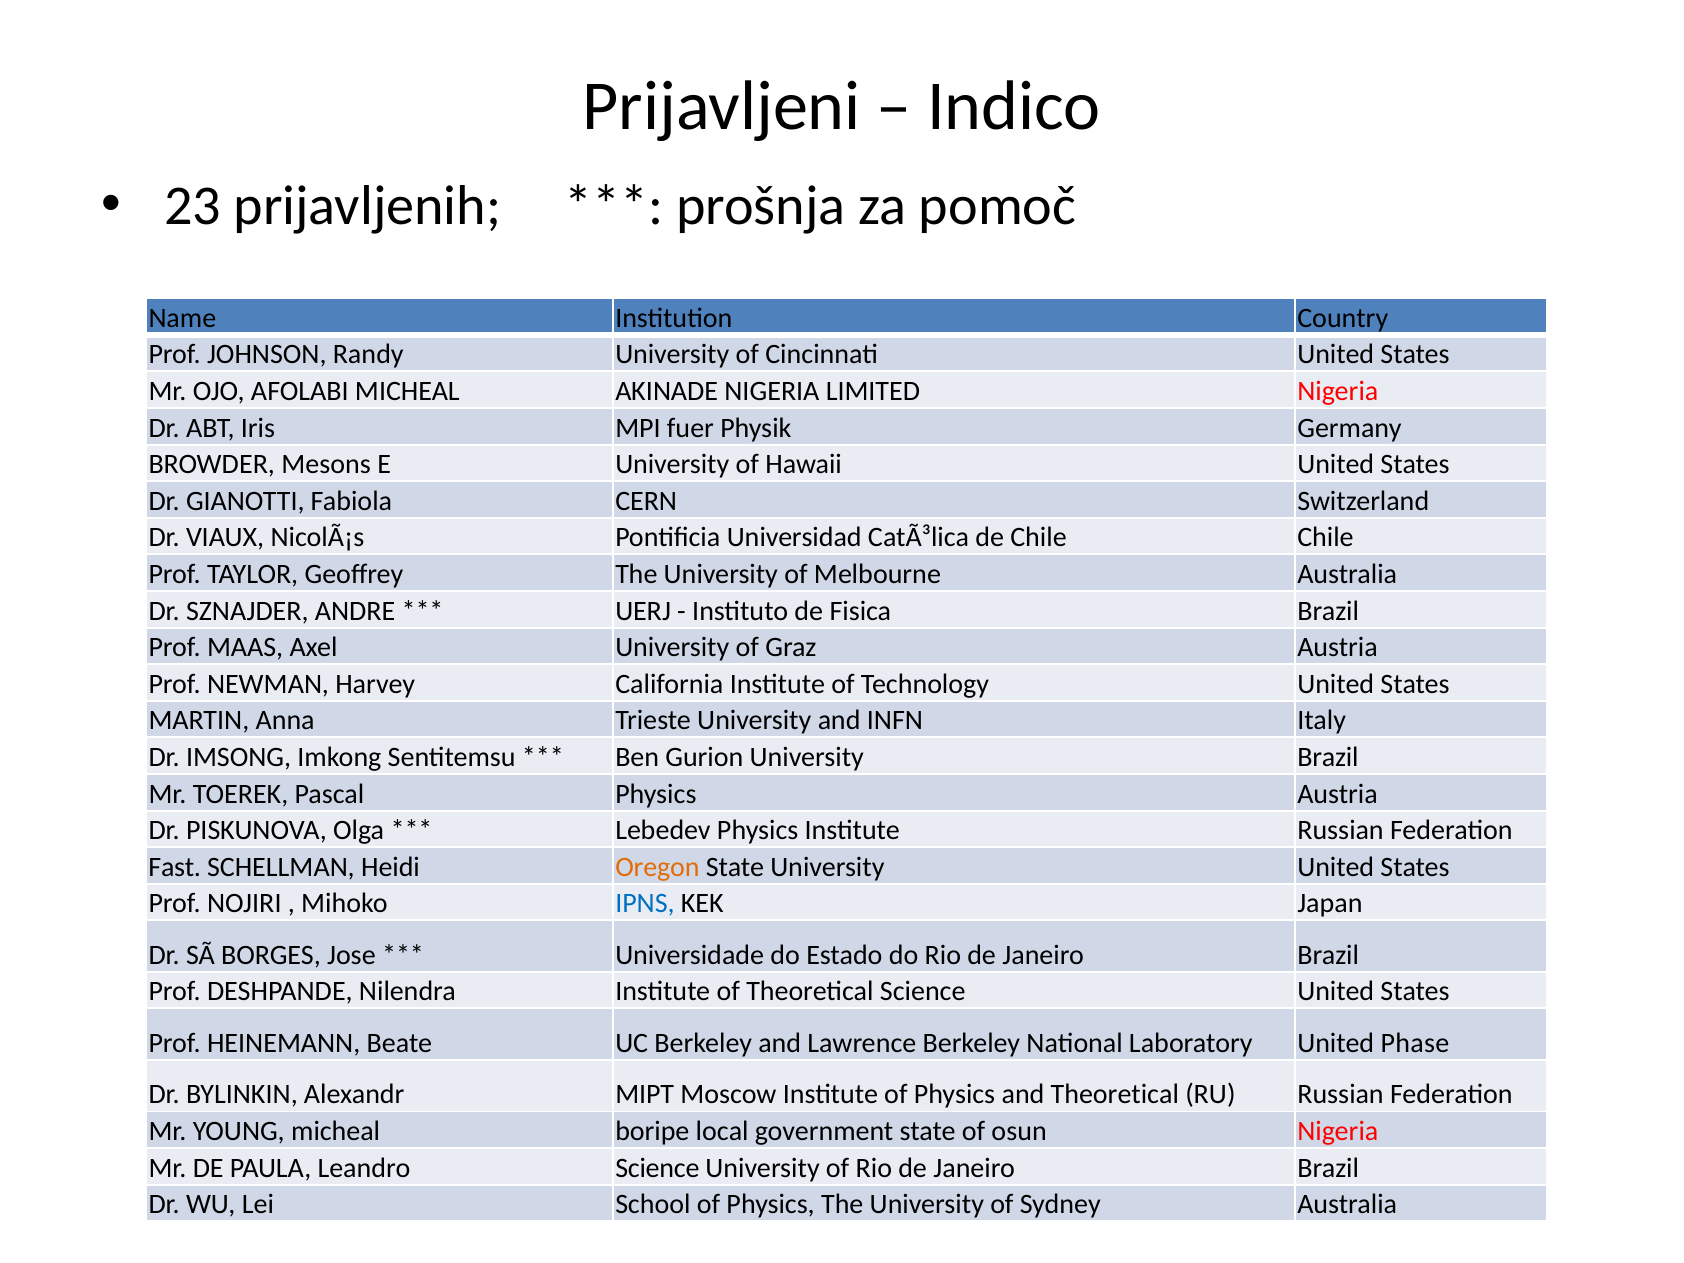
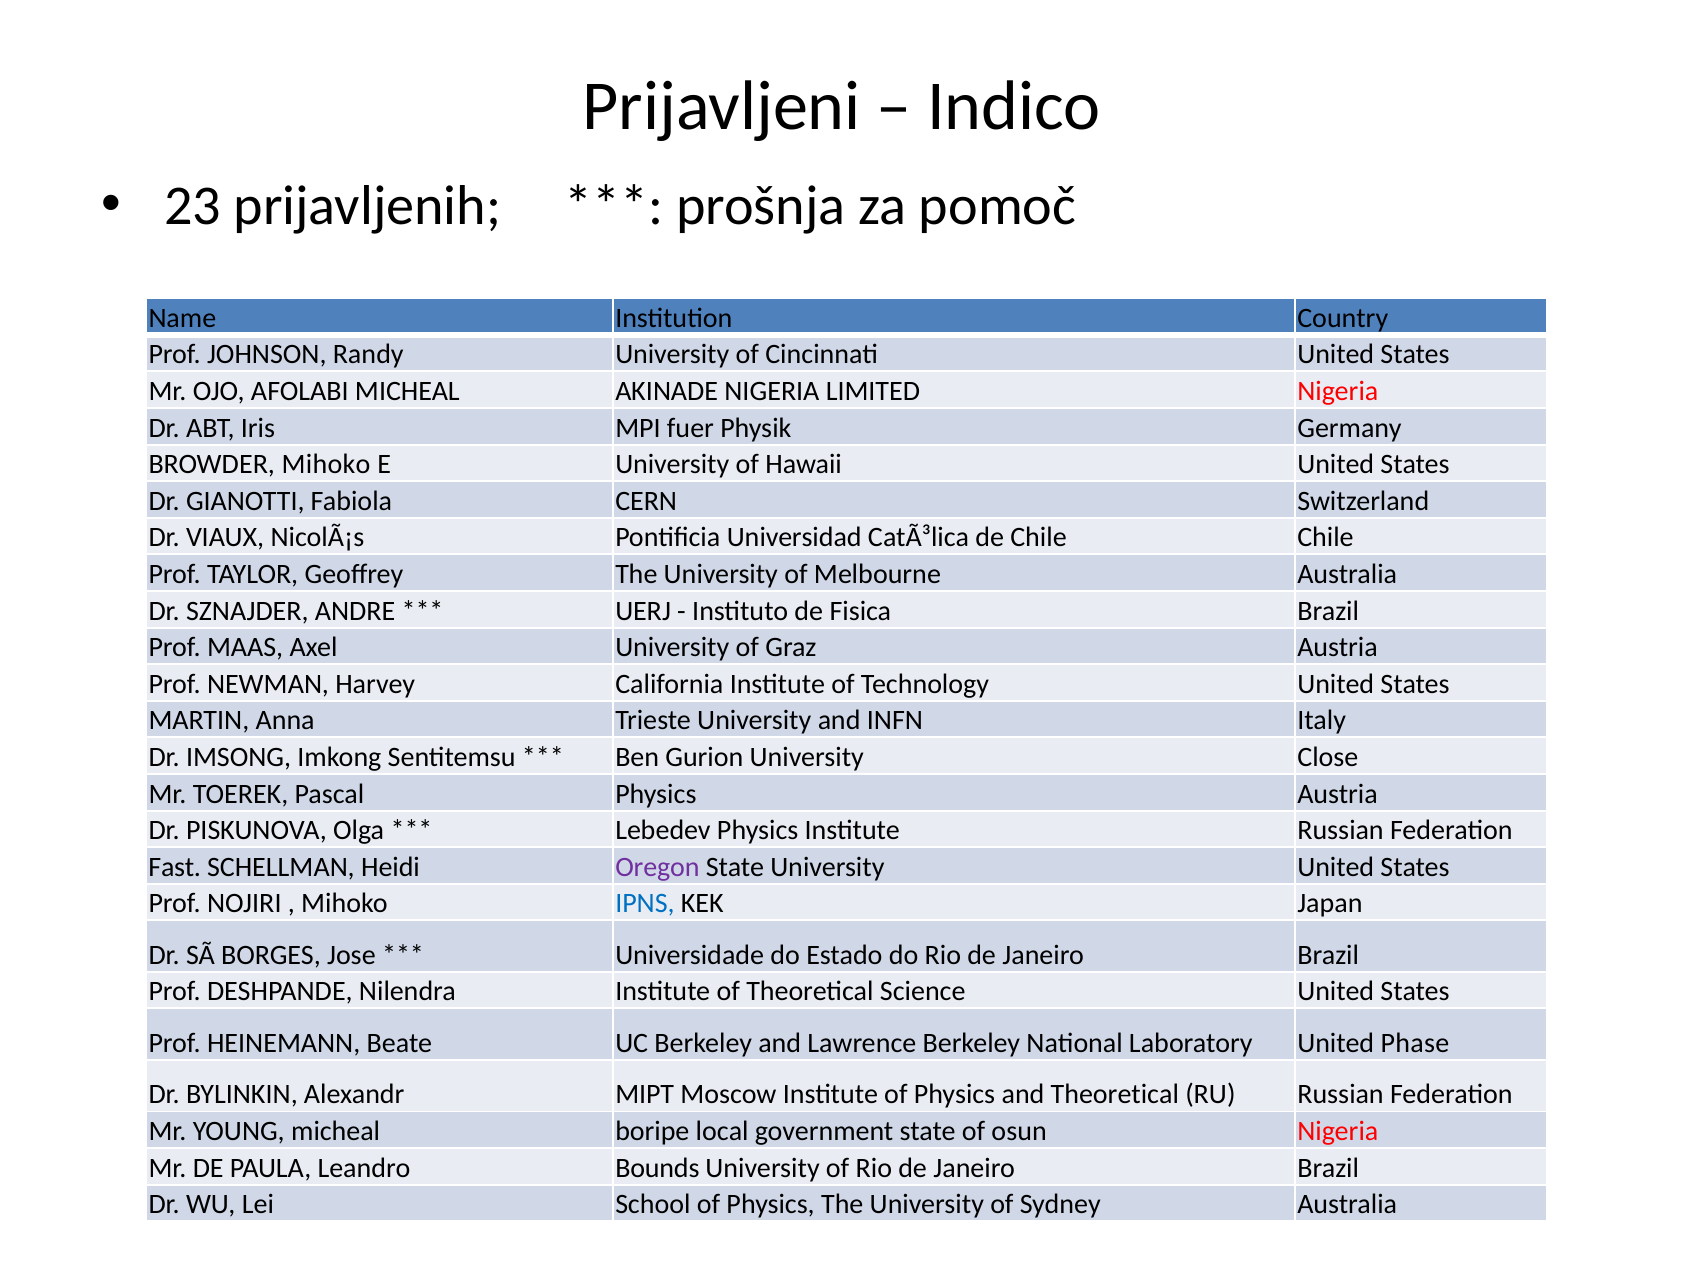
BROWDER Mesons: Mesons -> Mihoko
University Brazil: Brazil -> Close
Oregon colour: orange -> purple
Leandro Science: Science -> Bounds
